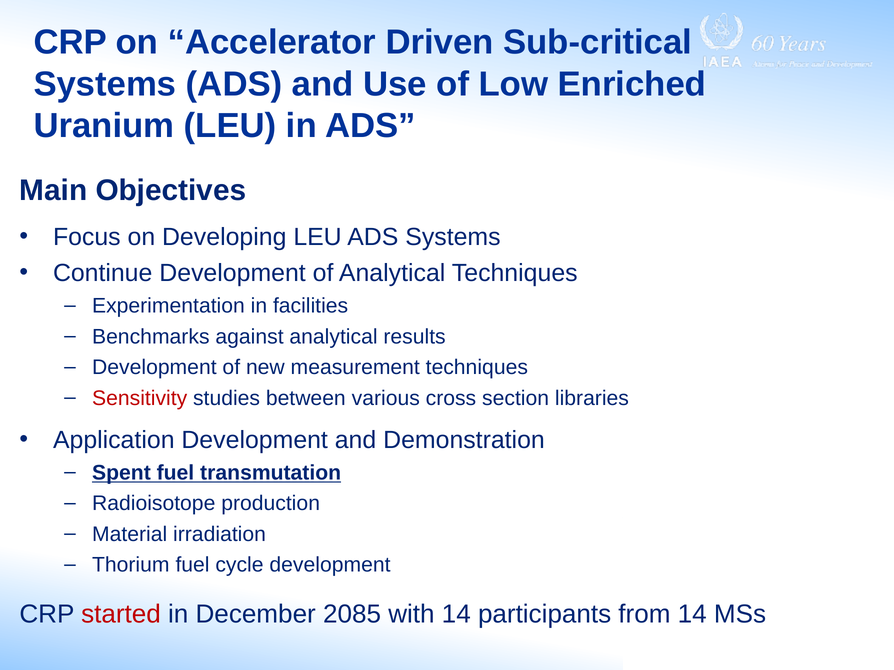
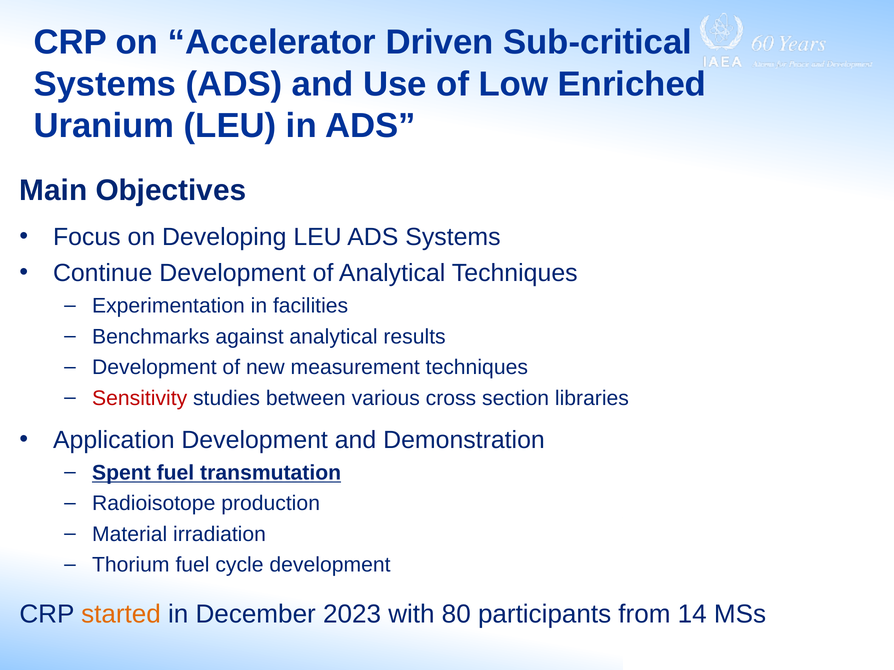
started colour: red -> orange
2085: 2085 -> 2023
with 14: 14 -> 80
